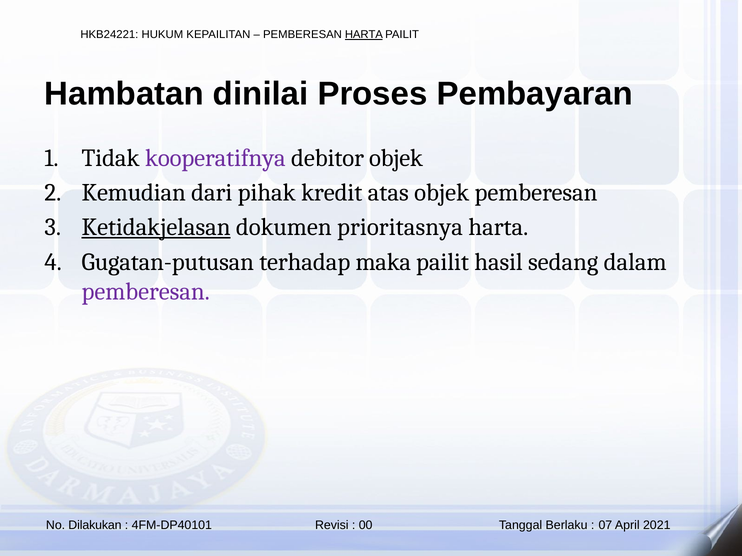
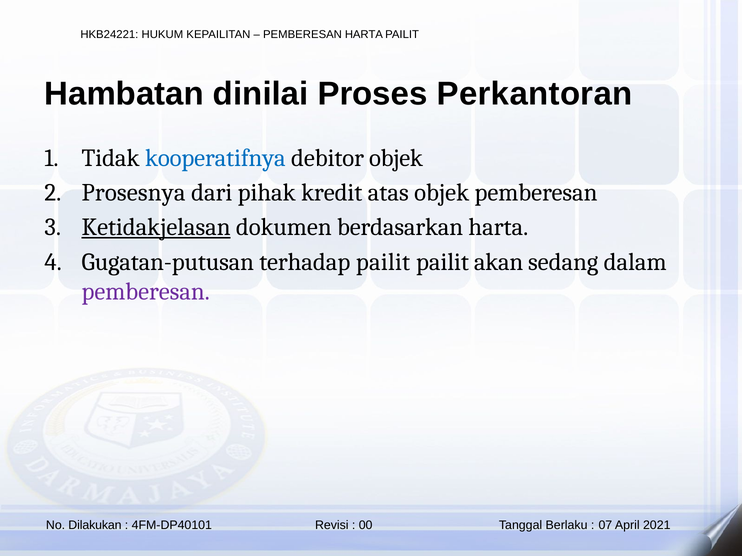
HARTA at (364, 35) underline: present -> none
Pembayaran: Pembayaran -> Perkantoran
kooperatifnya colour: purple -> blue
Kemudian: Kemudian -> Prosesnya
prioritasnya: prioritasnya -> berdasarkan
terhadap maka: maka -> pailit
hasil: hasil -> akan
